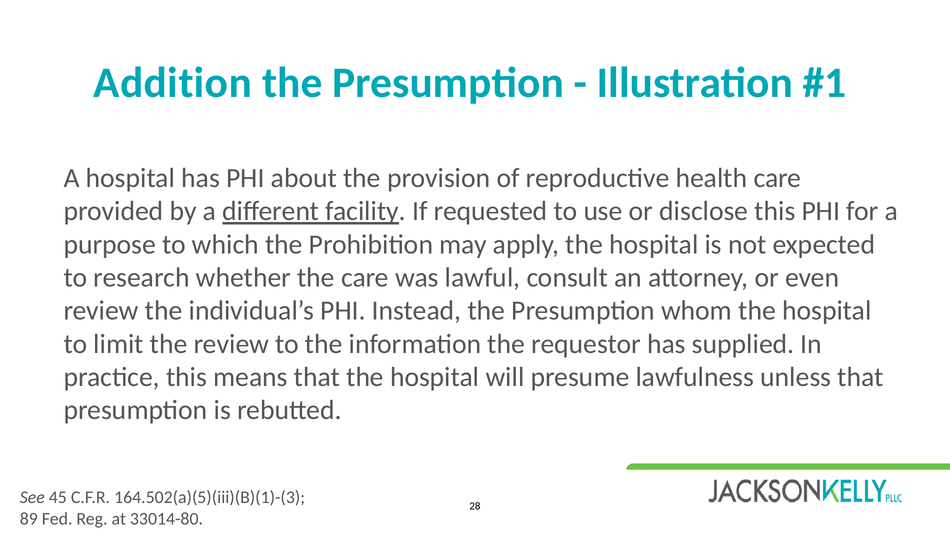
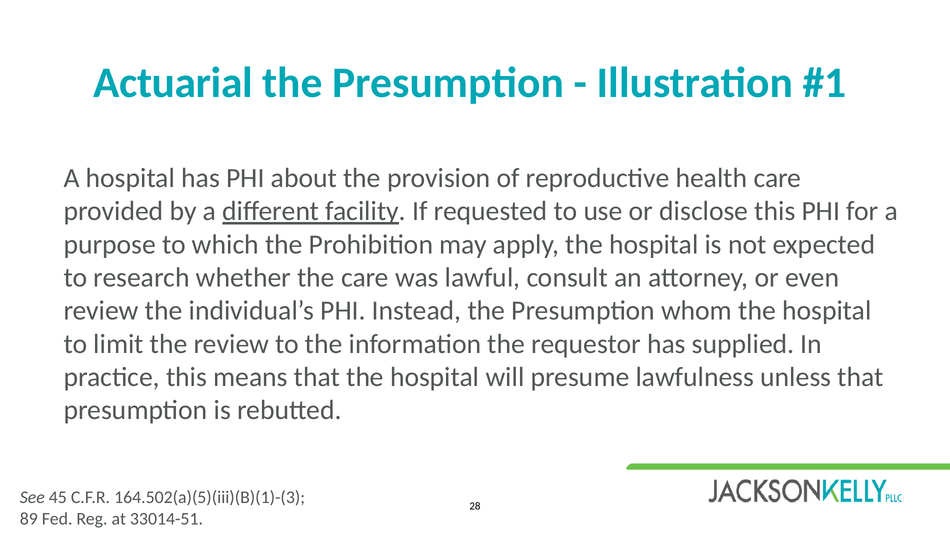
Addition: Addition -> Actuarial
33014-80: 33014-80 -> 33014-51
